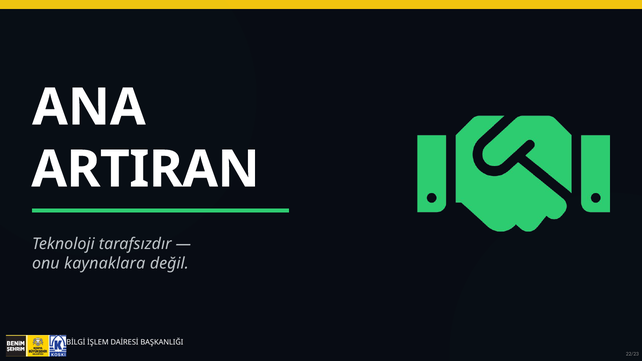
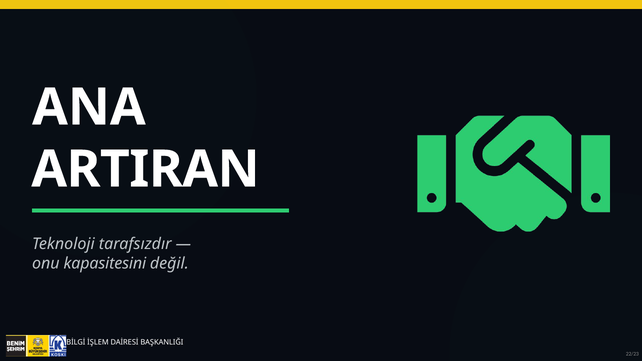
kaynaklara: kaynaklara -> kapasitesini
